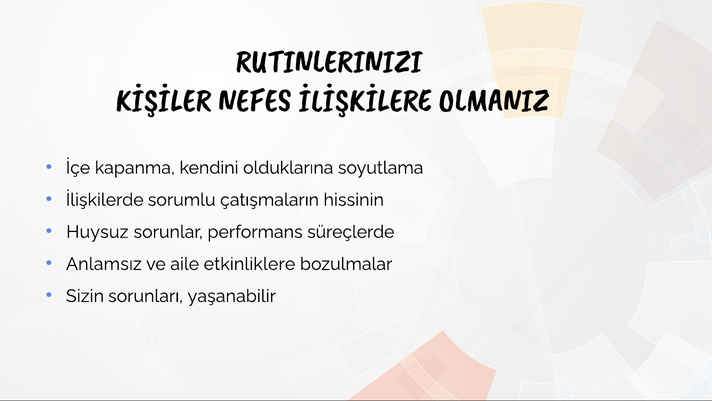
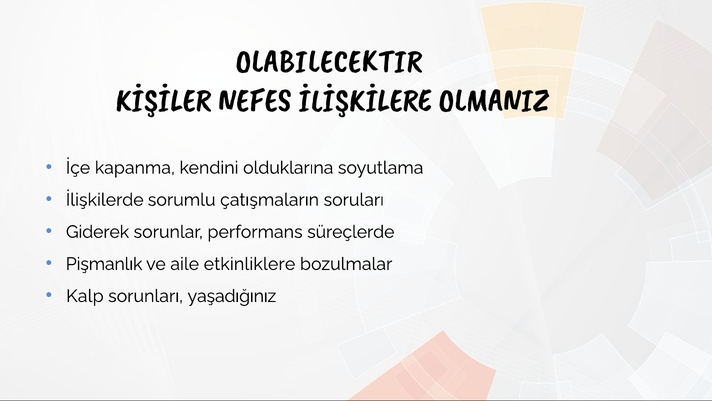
RUTINLERINIZI: RUTINLERINIZI -> OLABILECEKTIR
hissinin: hissinin -> soruları
Huysuz: Huysuz -> Giderek
Anlamsız: Anlamsız -> Pişmanlık
Sizin: Sizin -> Kalp
yaşanabilir: yaşanabilir -> yaşadığınız
